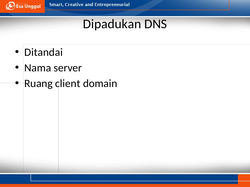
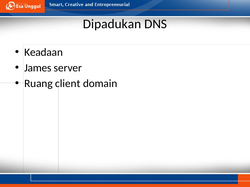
Ditandai: Ditandai -> Keadaan
Nama: Nama -> James
